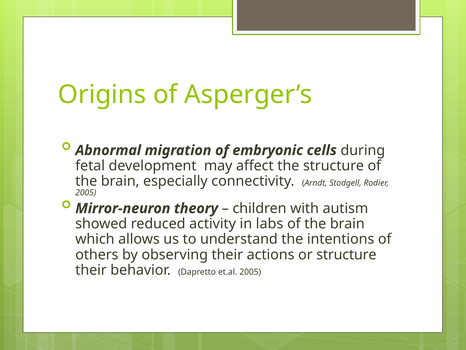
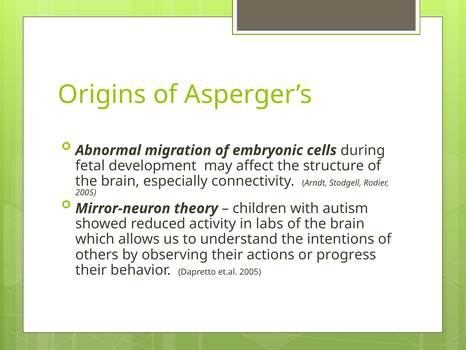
or structure: structure -> progress
